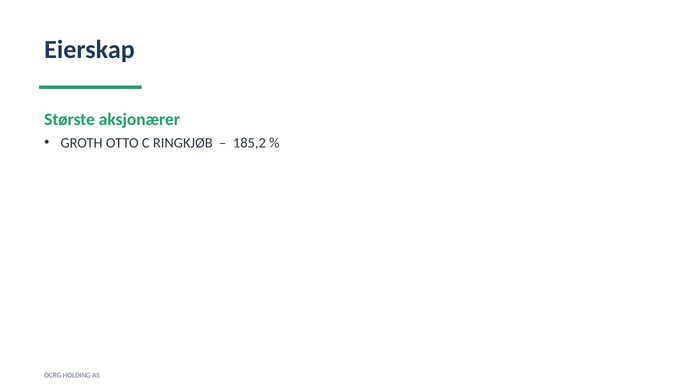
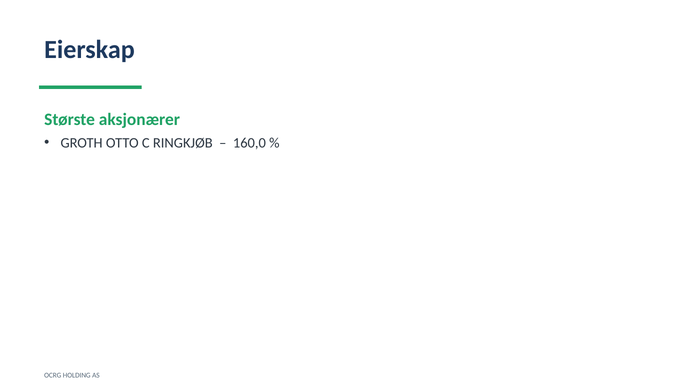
185,2: 185,2 -> 160,0
